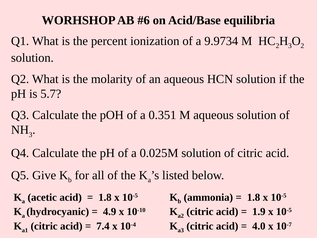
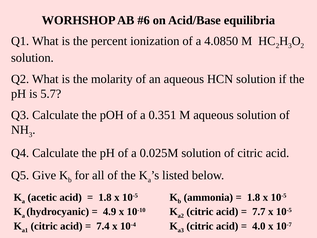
9.9734: 9.9734 -> 4.0850
1.9: 1.9 -> 7.7
